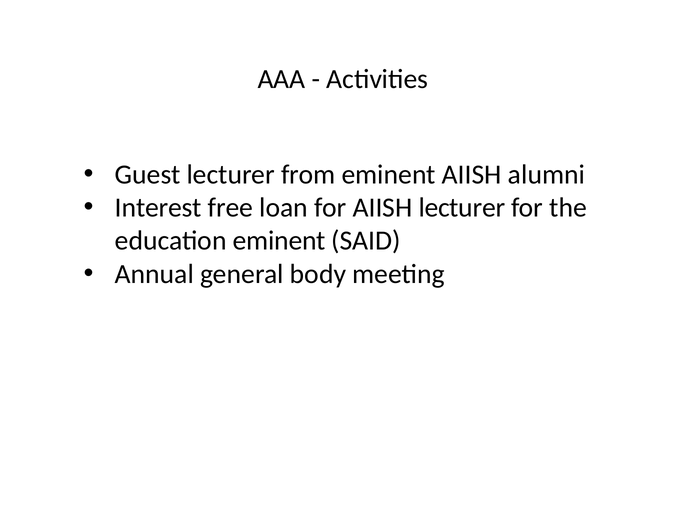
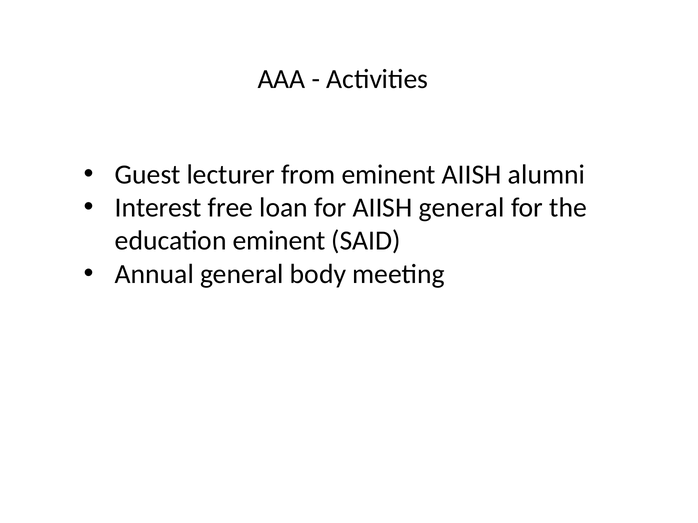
AIISH lecturer: lecturer -> general
